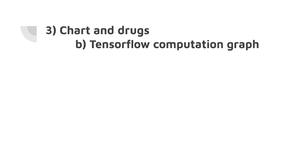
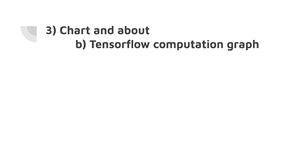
drugs: drugs -> about
